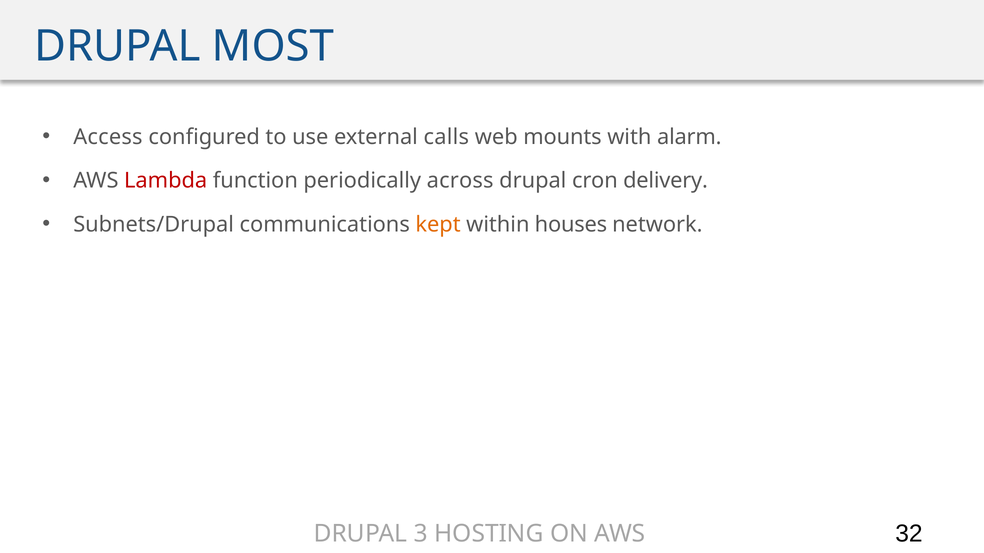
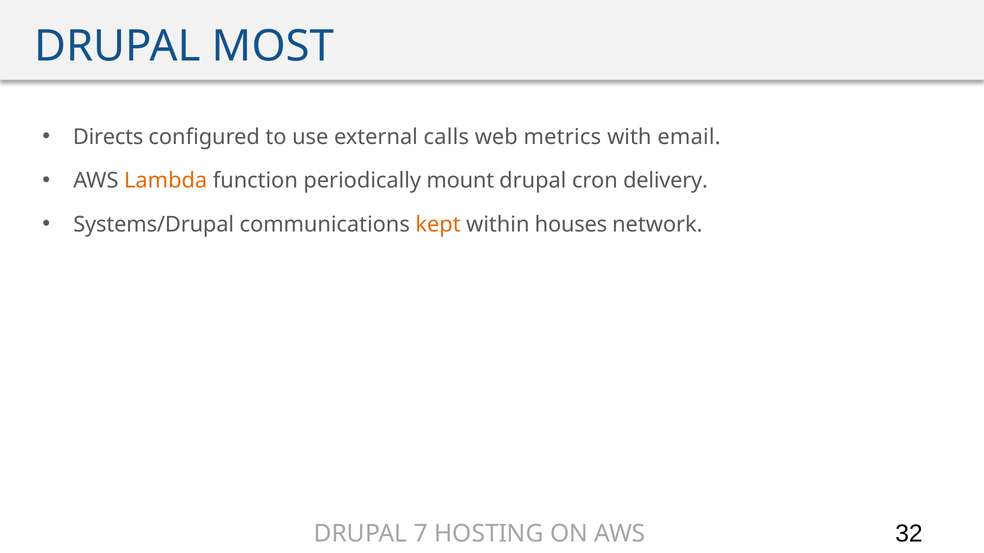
Access: Access -> Directs
mounts: mounts -> metrics
alarm: alarm -> email
Lambda colour: red -> orange
across: across -> mount
Subnets/Drupal: Subnets/Drupal -> Systems/Drupal
3: 3 -> 7
